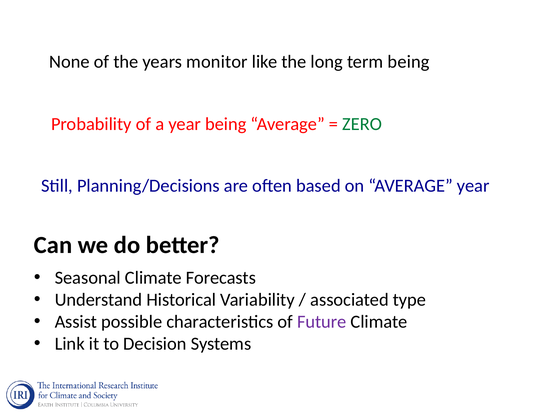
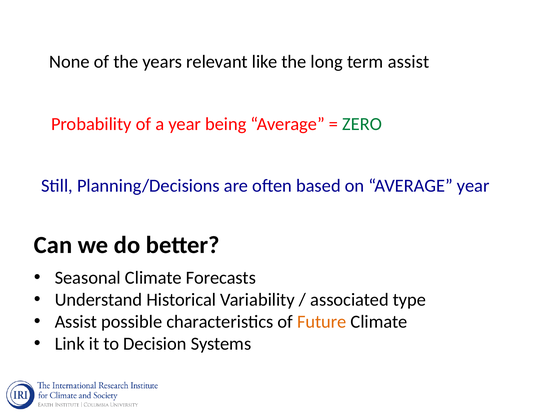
monitor: monitor -> relevant
term being: being -> assist
Future colour: purple -> orange
